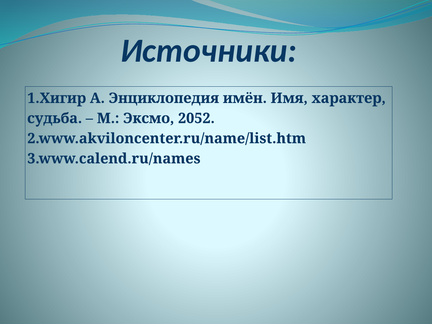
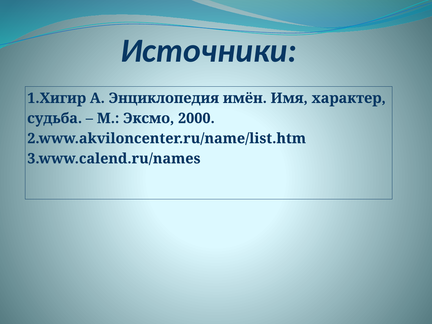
2052: 2052 -> 2000
